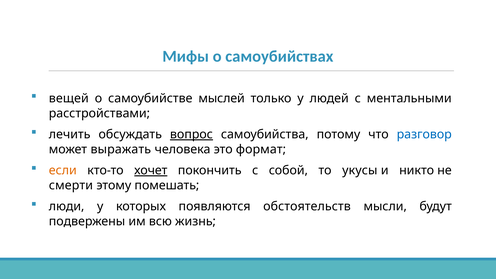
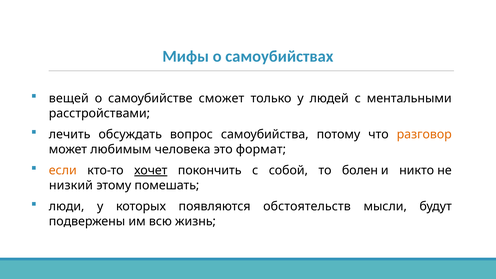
мыслей: мыслей -> сможет
вопрос underline: present -> none
разговор colour: blue -> orange
выражать: выражать -> любимым
укусы: укусы -> болен
смерти: смерти -> низкий
